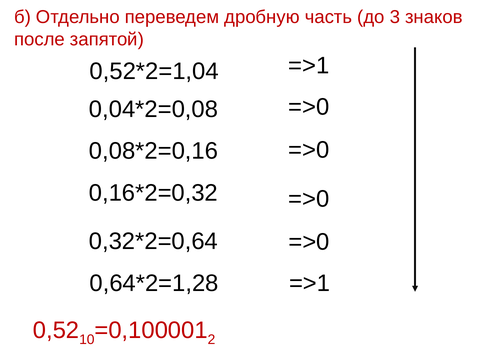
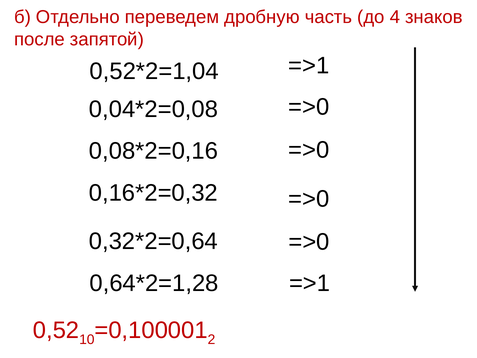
3: 3 -> 4
